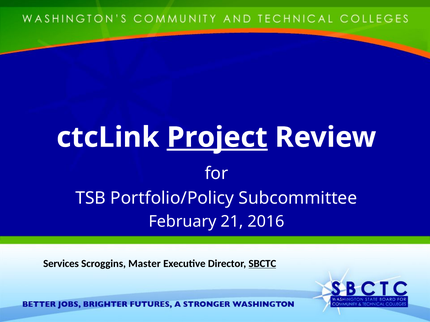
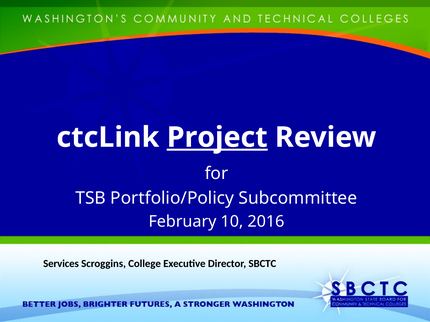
21: 21 -> 10
Master: Master -> College
SBCTC underline: present -> none
